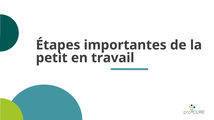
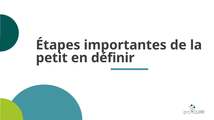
travail: travail -> définir
